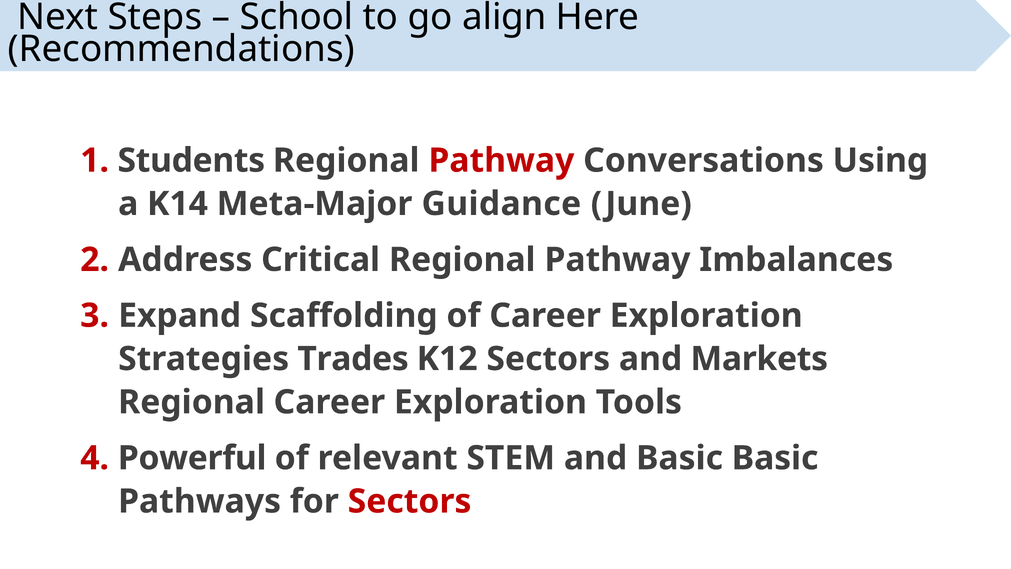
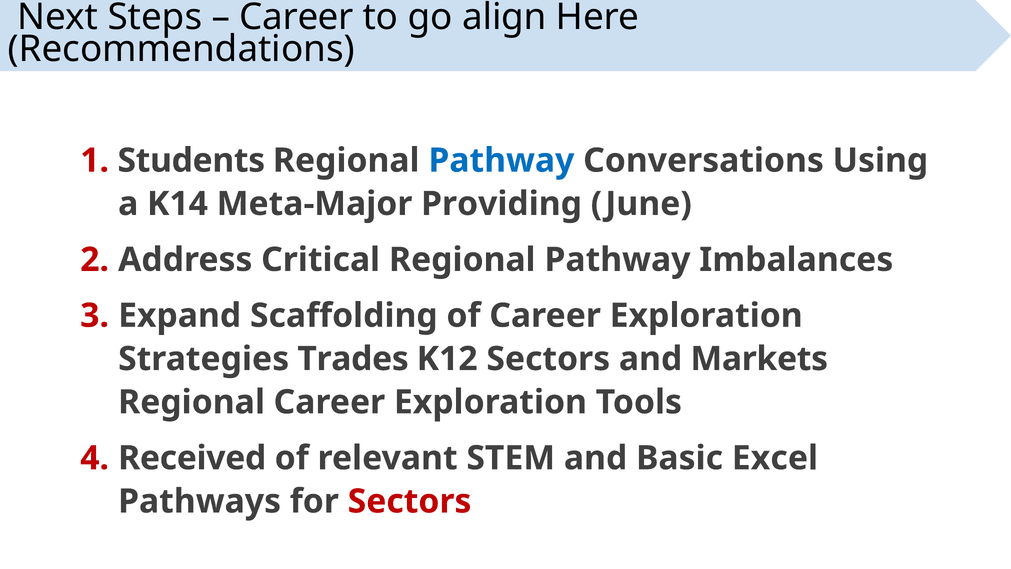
School at (296, 17): School -> Career
Pathway at (501, 160) colour: red -> blue
Guidance: Guidance -> Providing
Powerful: Powerful -> Received
Basic Basic: Basic -> Excel
